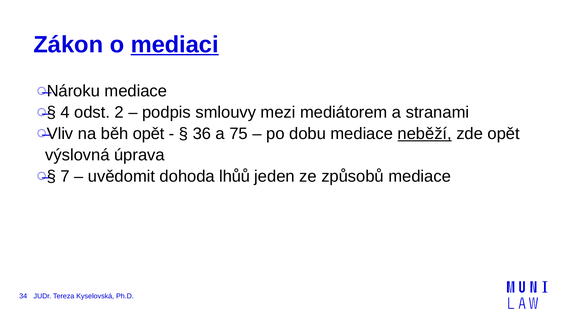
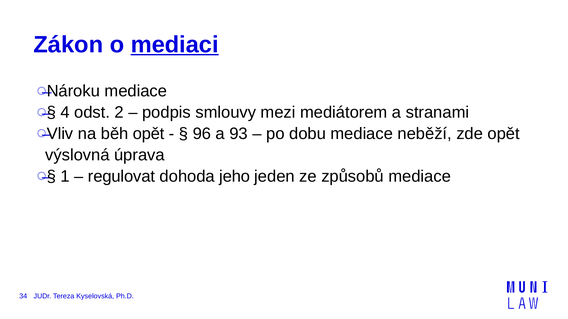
36: 36 -> 96
75: 75 -> 93
neběží underline: present -> none
7: 7 -> 1
uvědomit: uvědomit -> regulovat
lhůů: lhůů -> jeho
